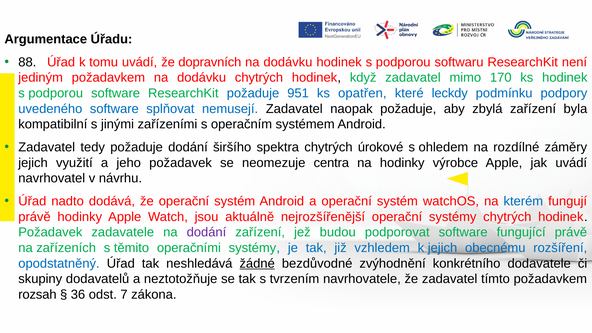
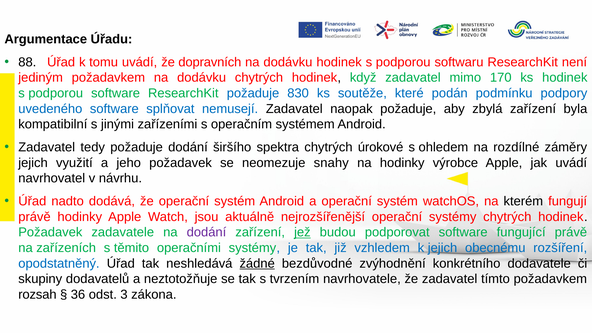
951: 951 -> 830
opatřen: opatřen -> soutěže
leckdy: leckdy -> podán
centra: centra -> snahy
kterém colour: blue -> black
jež underline: none -> present
7: 7 -> 3
